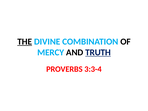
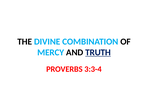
THE underline: present -> none
